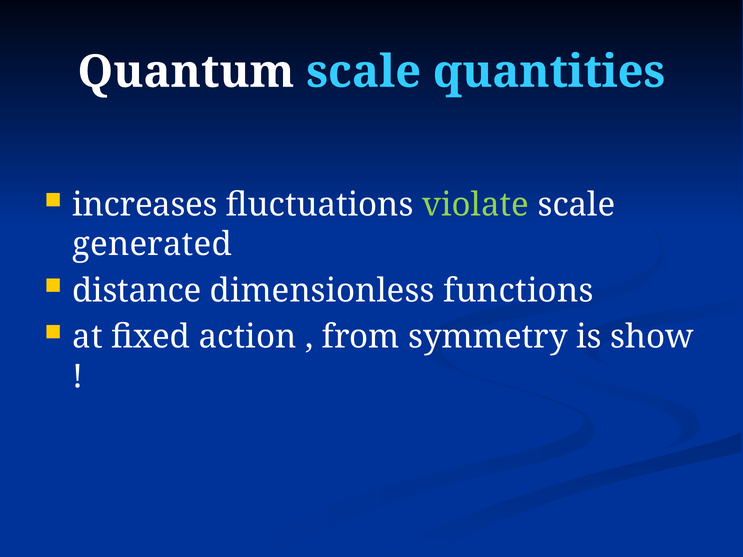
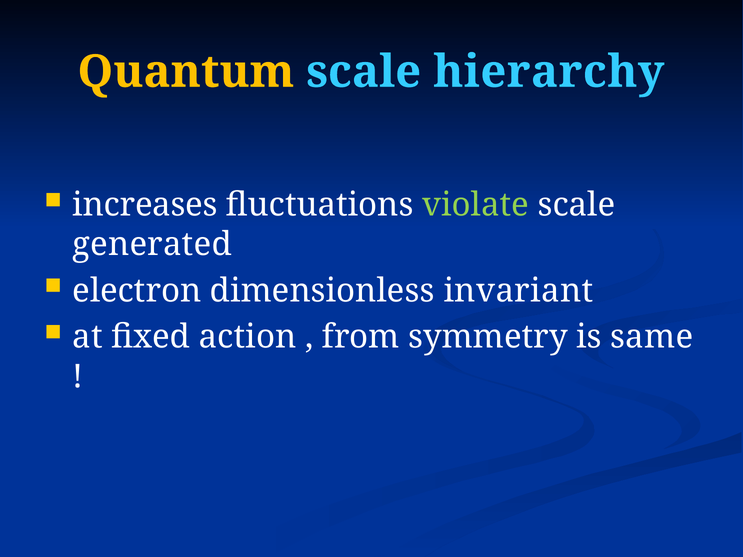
Quantum colour: white -> yellow
quantities: quantities -> hierarchy
distance: distance -> electron
functions: functions -> invariant
show: show -> same
